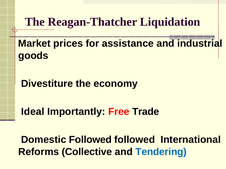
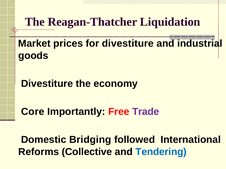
for assistance: assistance -> divestiture
Ideal: Ideal -> Core
Trade colour: black -> purple
Domestic Followed: Followed -> Bridging
